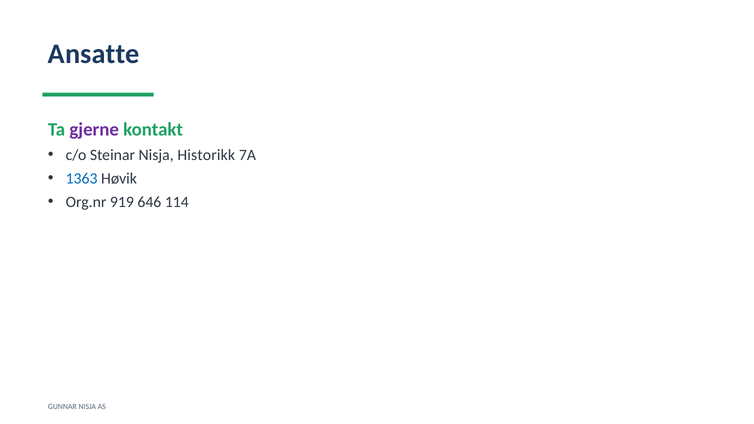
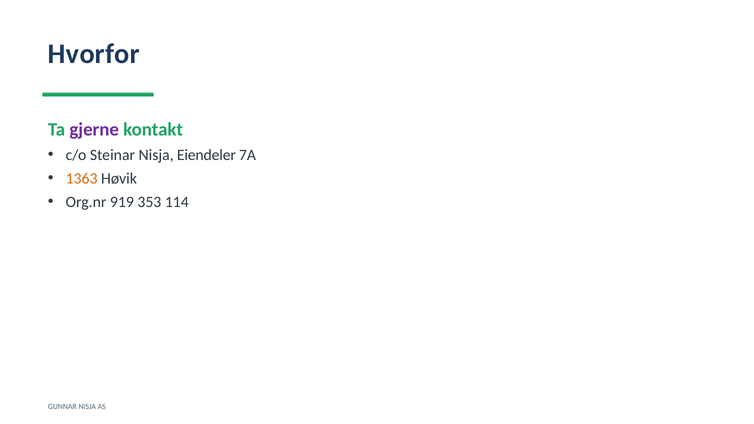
Ansatte: Ansatte -> Hvorfor
Historikk: Historikk -> Eiendeler
1363 colour: blue -> orange
646: 646 -> 353
